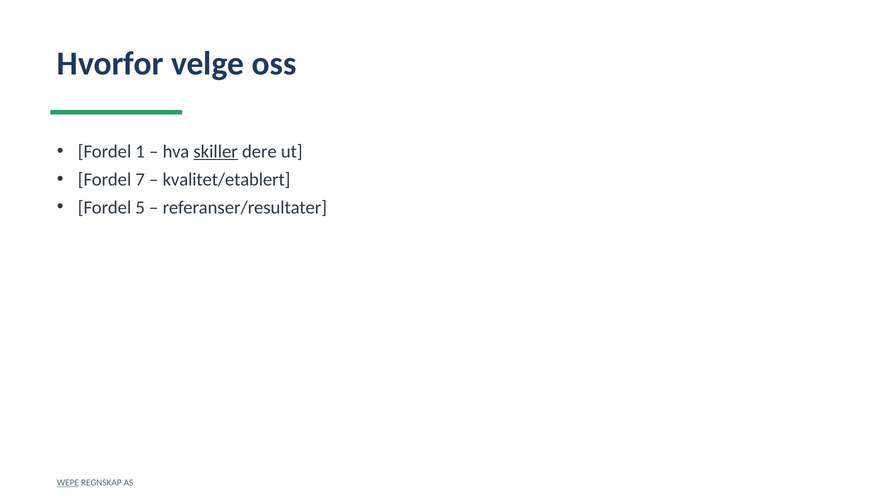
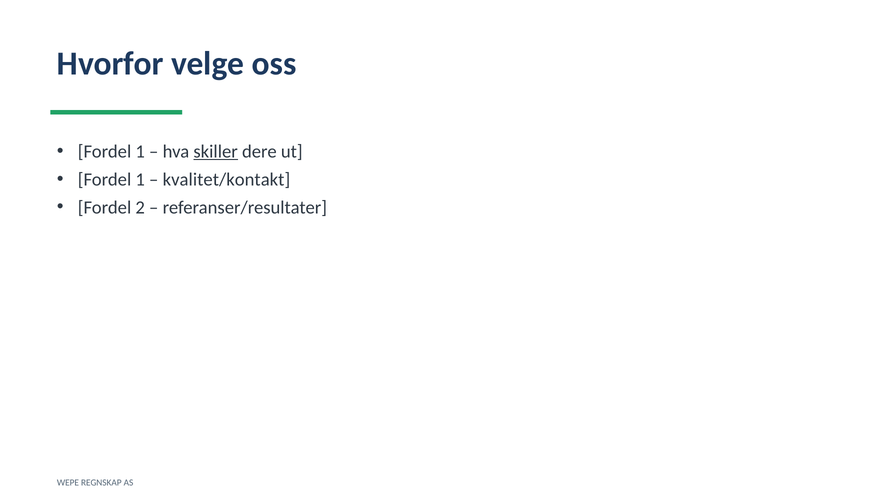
7 at (140, 179): 7 -> 1
kvalitet/etablert: kvalitet/etablert -> kvalitet/kontakt
5: 5 -> 2
WEPE underline: present -> none
